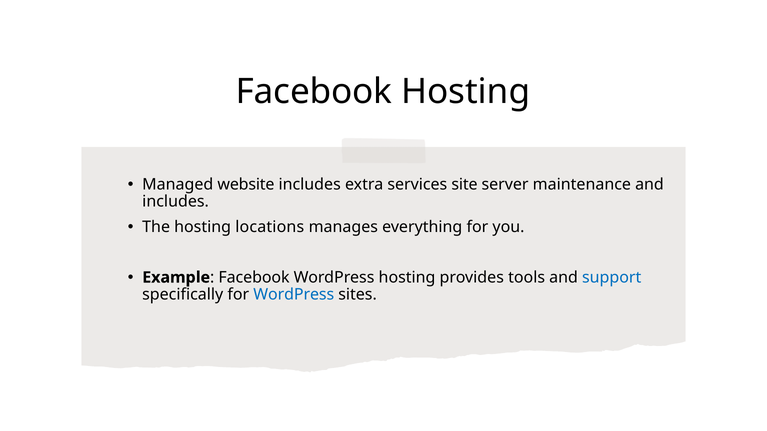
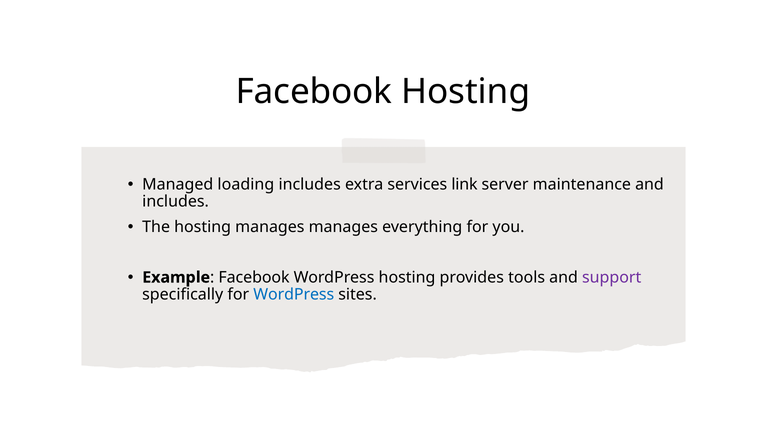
website: website -> loading
site: site -> link
hosting locations: locations -> manages
support colour: blue -> purple
